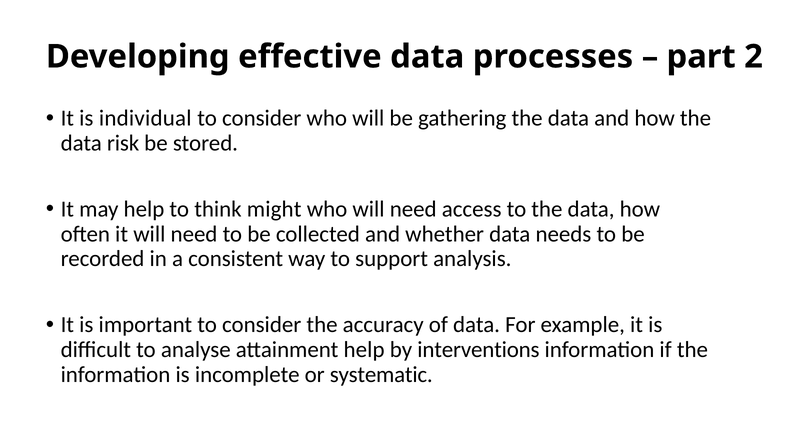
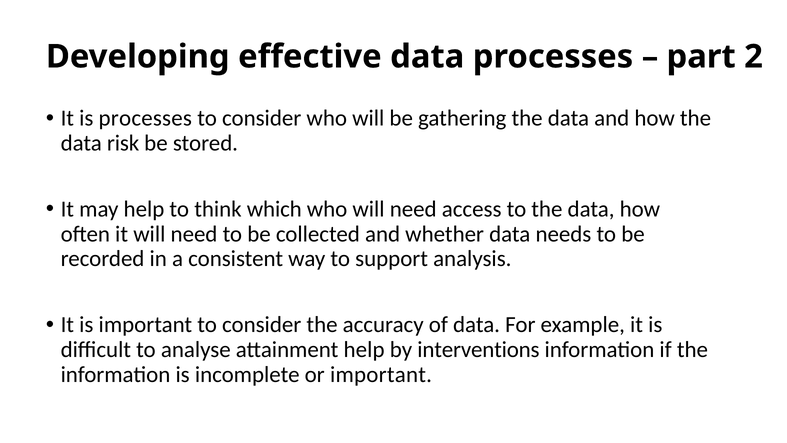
is individual: individual -> processes
might: might -> which
or systematic: systematic -> important
